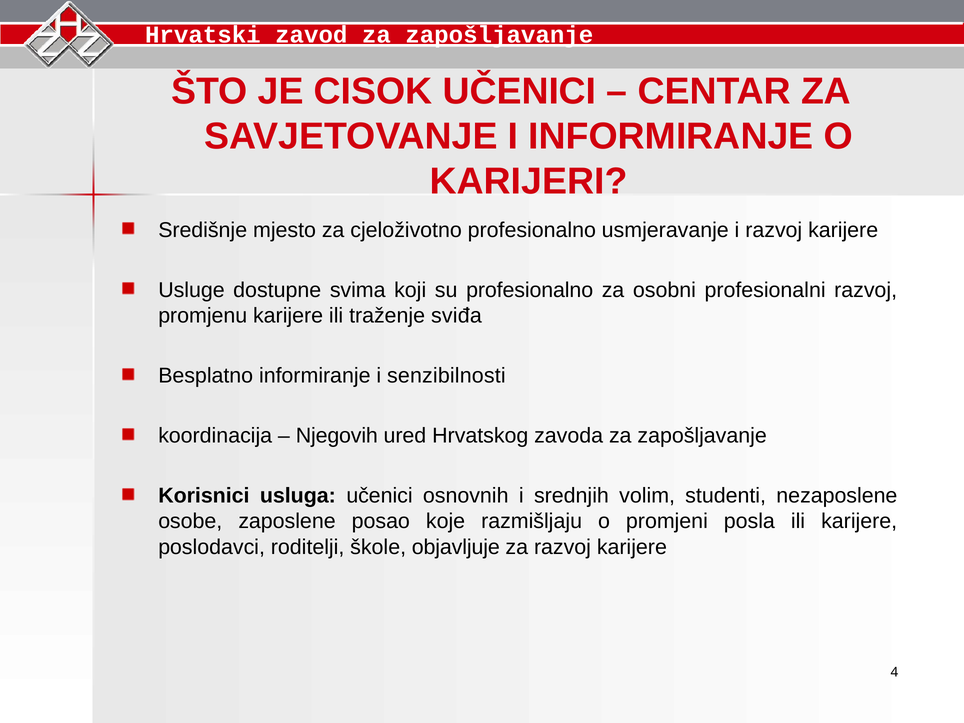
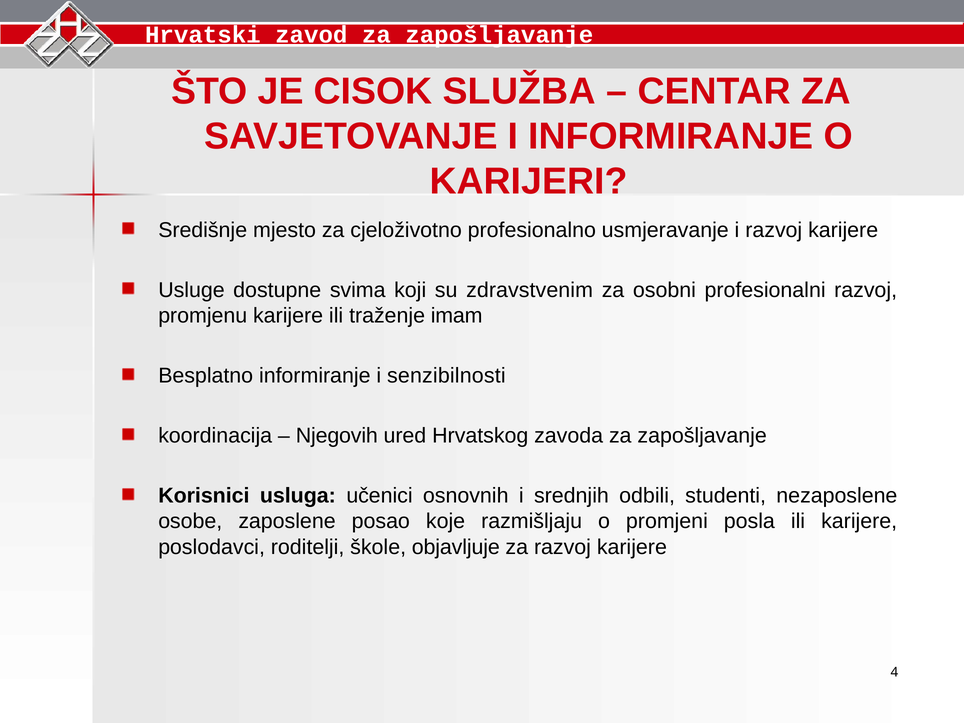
CISOK UČENICI: UČENICI -> SLUŽBA
su profesionalno: profesionalno -> zdravstvenim
sviđa: sviđa -> imam
volim: volim -> odbili
